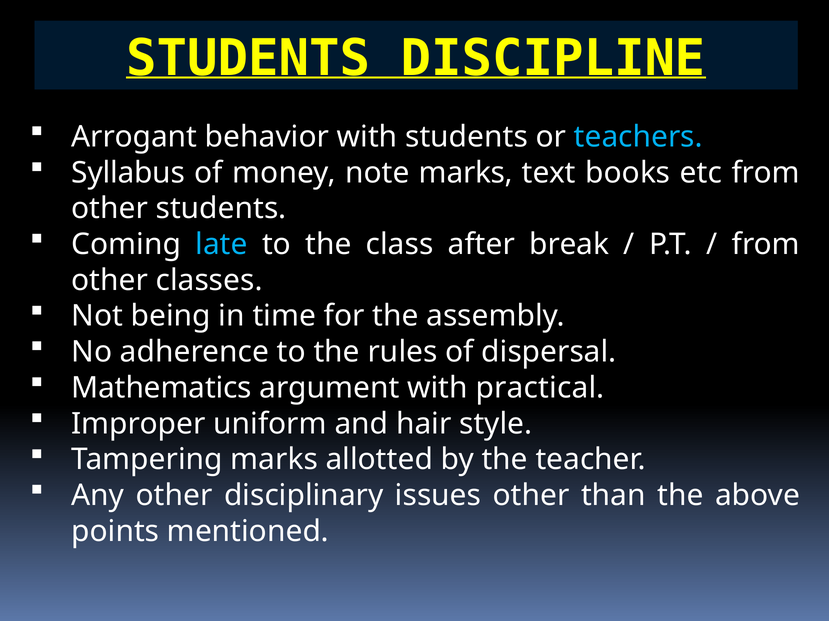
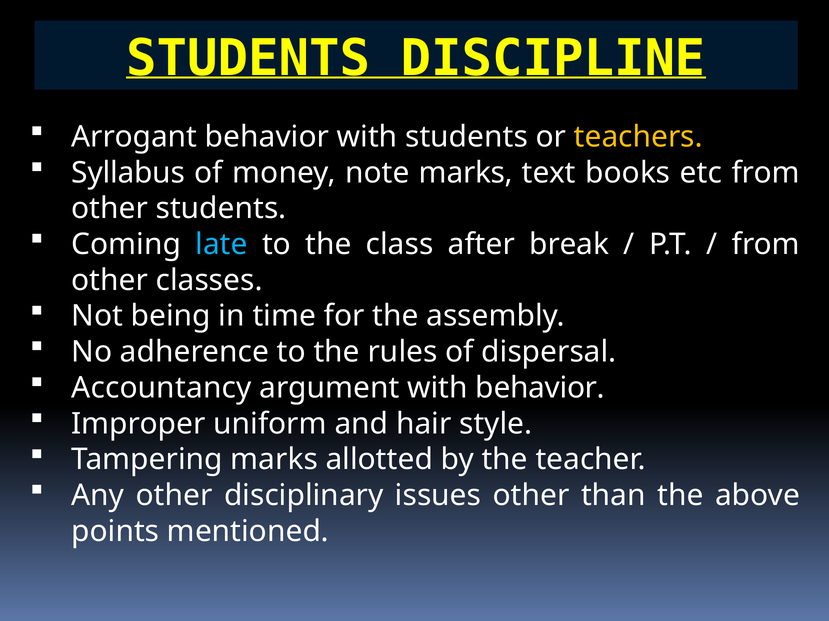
teachers colour: light blue -> yellow
Mathematics: Mathematics -> Accountancy
with practical: practical -> behavior
